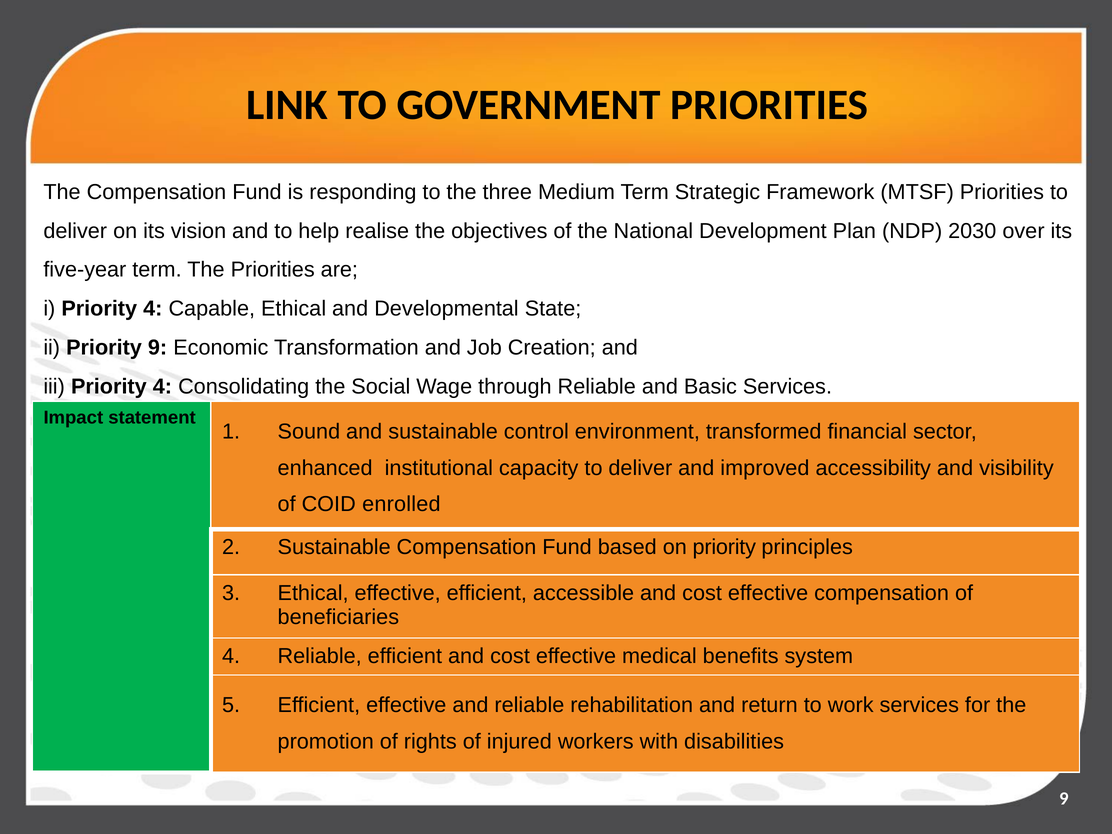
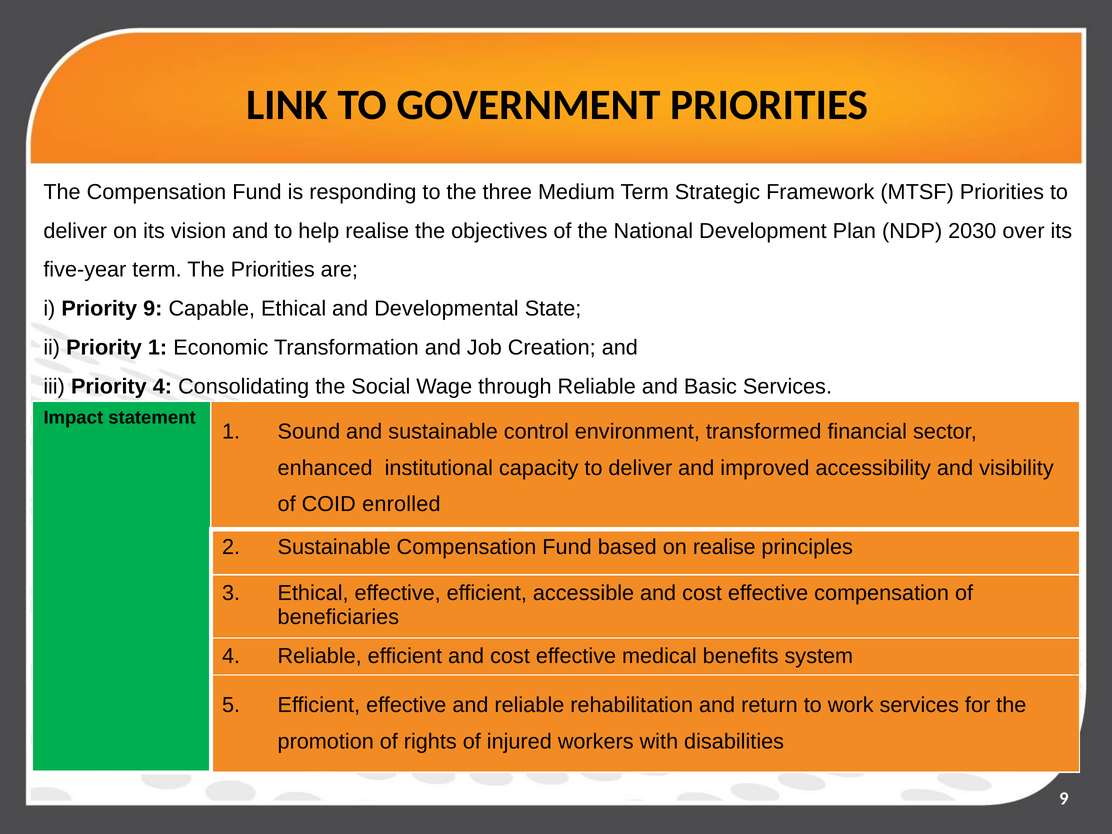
i Priority 4: 4 -> 9
Priority 9: 9 -> 1
on priority: priority -> realise
